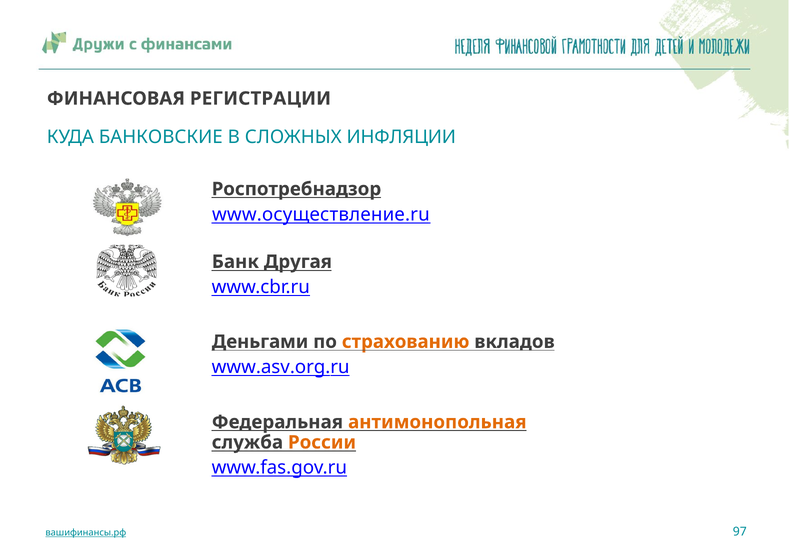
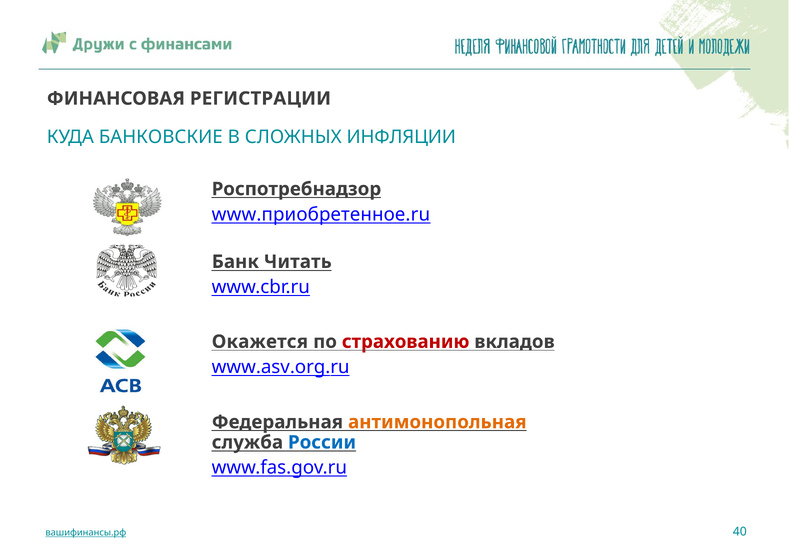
www.осуществление.ru: www.осуществление.ru -> www.приобретенное.ru
Другая: Другая -> Читать
Деньгами: Деньгами -> Окажется
страхованию colour: orange -> red
России colour: orange -> blue
97: 97 -> 40
